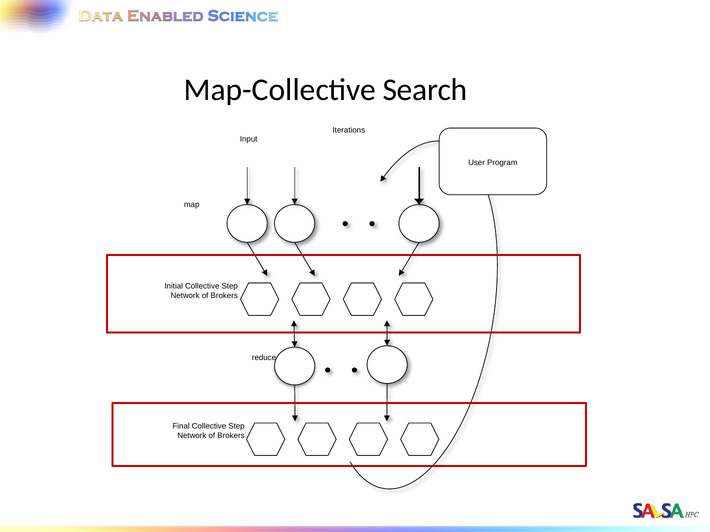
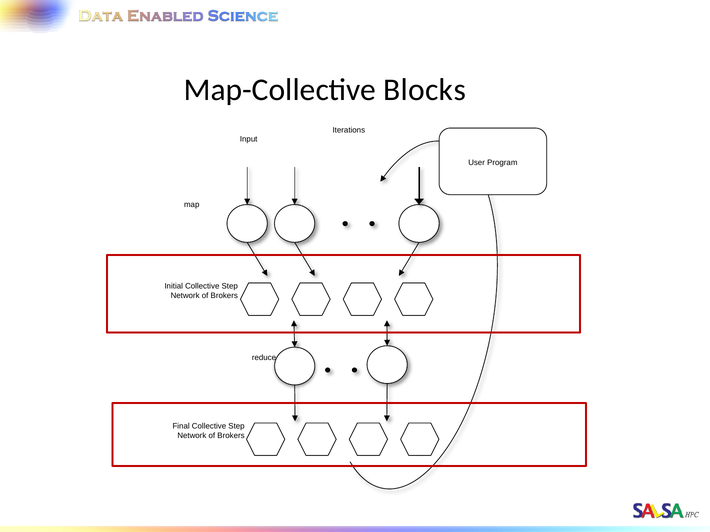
Search: Search -> Blocks
